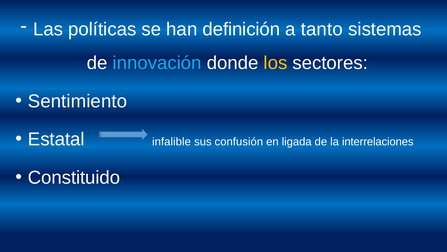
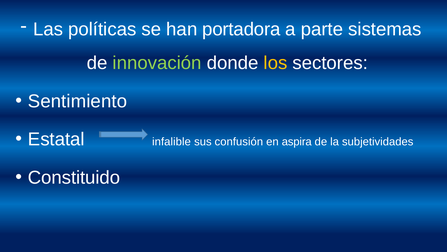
definición: definición -> portadora
tanto: tanto -> parte
innovación colour: light blue -> light green
ligada: ligada -> aspira
interrelaciones: interrelaciones -> subjetividades
